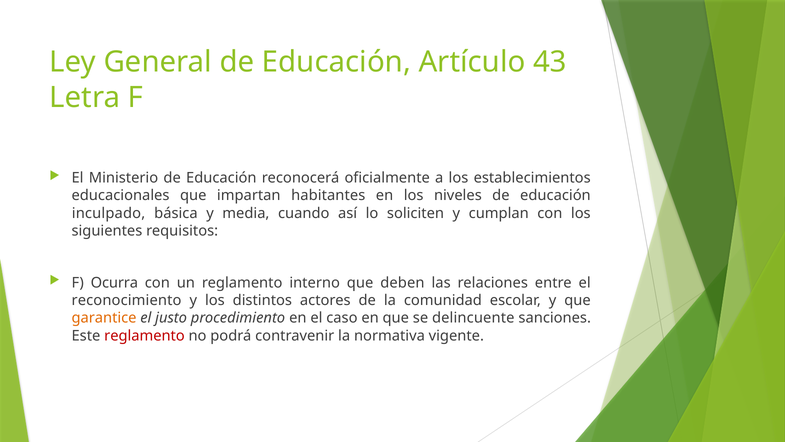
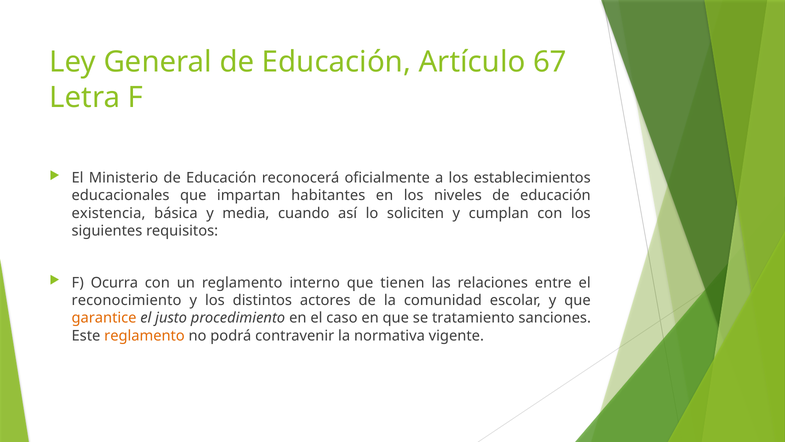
43: 43 -> 67
inculpado: inculpado -> existencia
deben: deben -> tienen
delincuente: delincuente -> tratamiento
reglamento at (144, 335) colour: red -> orange
